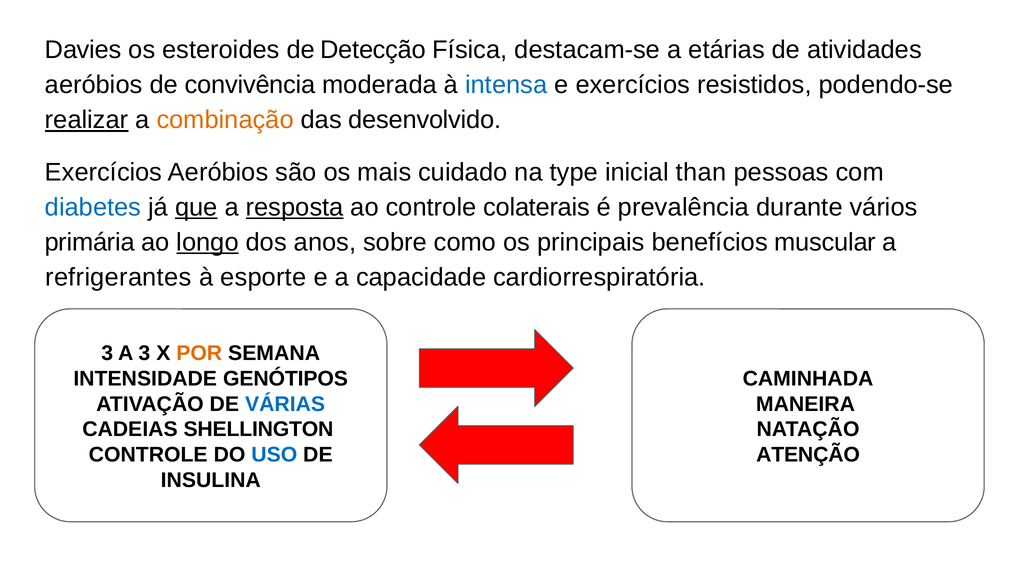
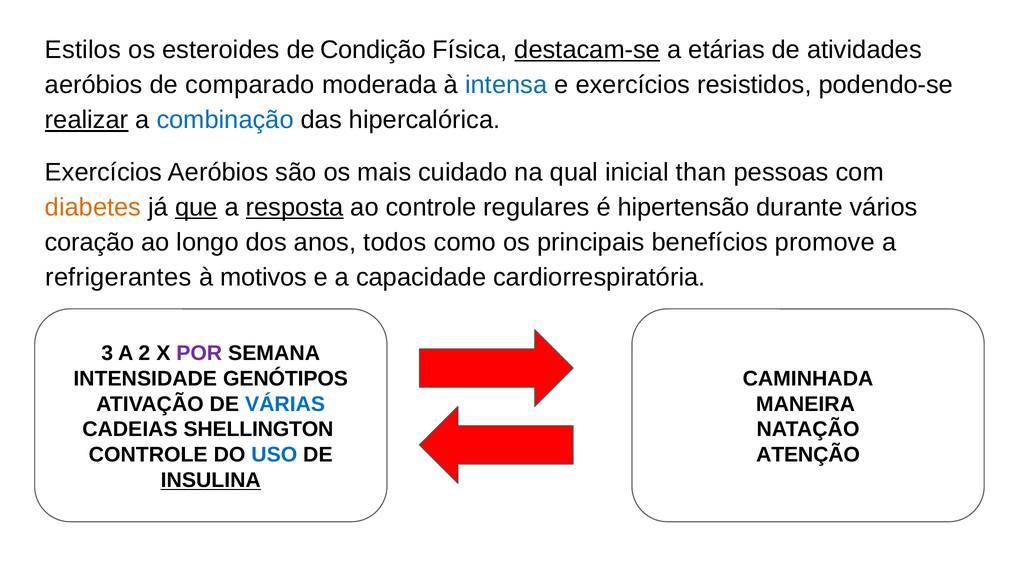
Davies: Davies -> Estilos
Detecção: Detecção -> Condição
destacam-se underline: none -> present
convivência: convivência -> comparado
combinação colour: orange -> blue
desenvolvido: desenvolvido -> hipercalórica
type: type -> qual
diabetes colour: blue -> orange
colaterais: colaterais -> regulares
prevalência: prevalência -> hipertensão
primária: primária -> coração
longo underline: present -> none
sobre: sobre -> todos
muscular: muscular -> promove
esporte: esporte -> motivos
A 3: 3 -> 2
POR colour: orange -> purple
INSULINA underline: none -> present
